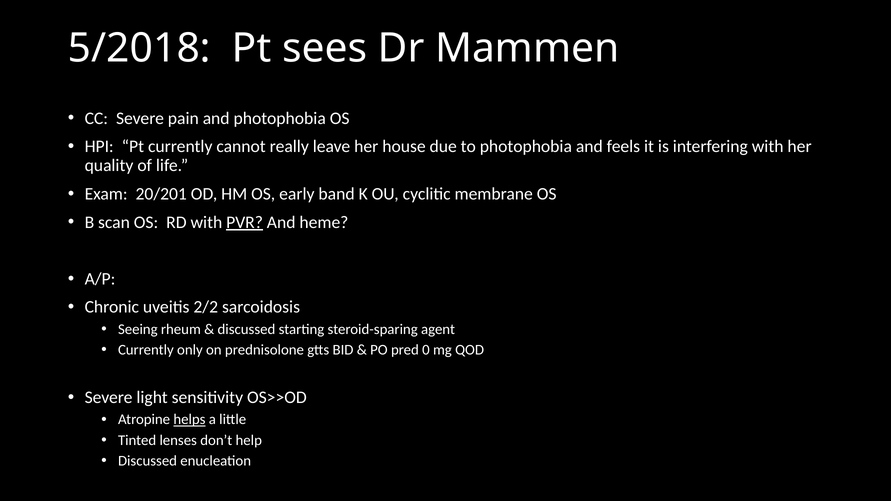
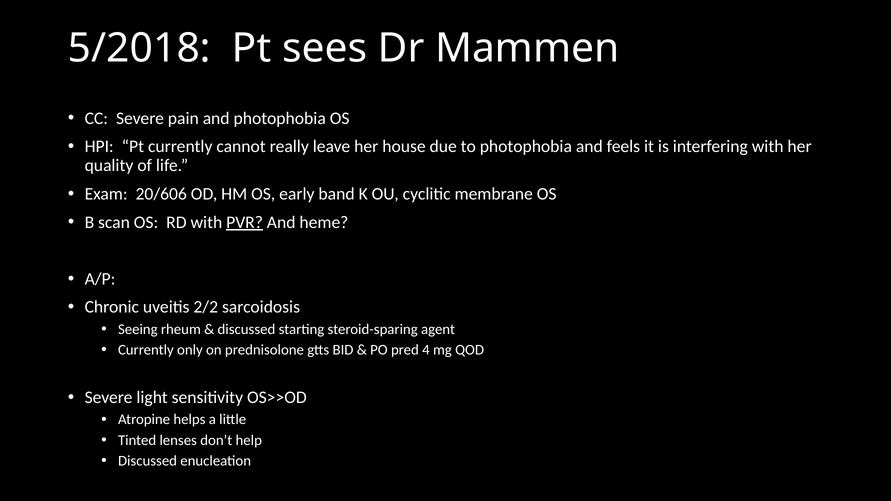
20/201: 20/201 -> 20/606
0: 0 -> 4
helps underline: present -> none
